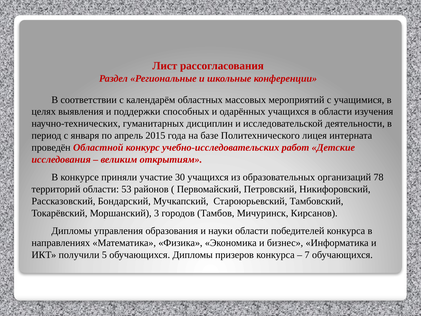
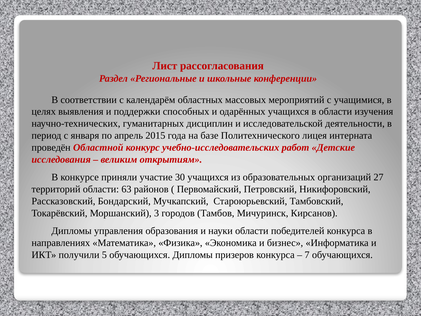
78: 78 -> 27
53: 53 -> 63
